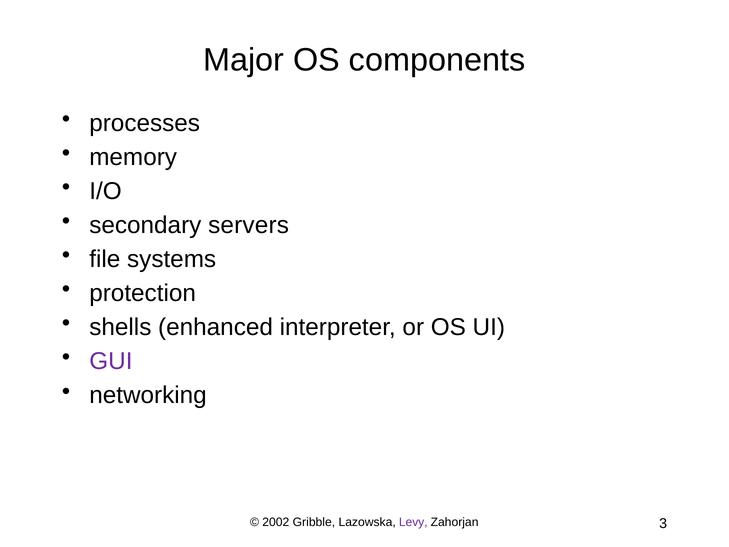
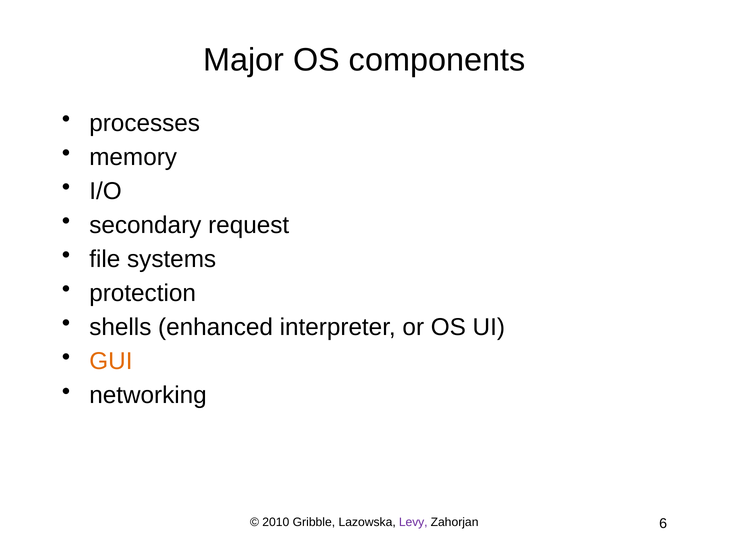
servers: servers -> request
GUI colour: purple -> orange
2002: 2002 -> 2010
3: 3 -> 6
